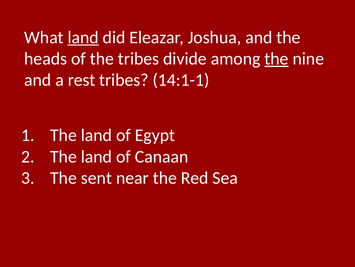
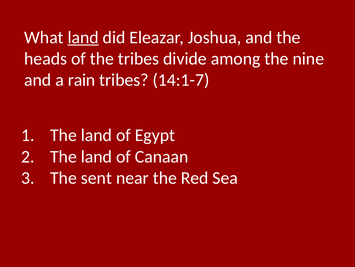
the at (277, 59) underline: present -> none
rest: rest -> rain
14:1-1: 14:1-1 -> 14:1-7
